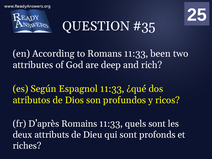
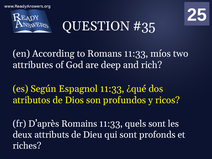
been: been -> míos
